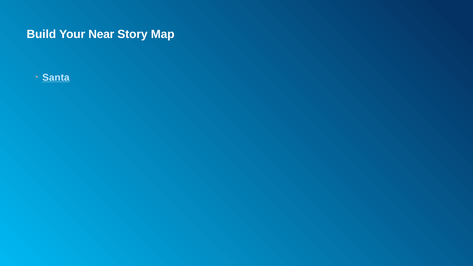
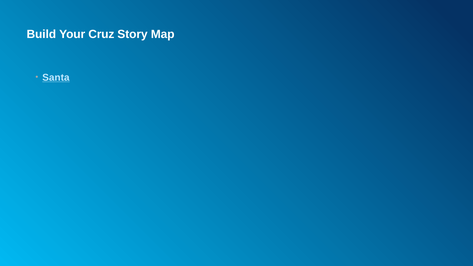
Near: Near -> Cruz
